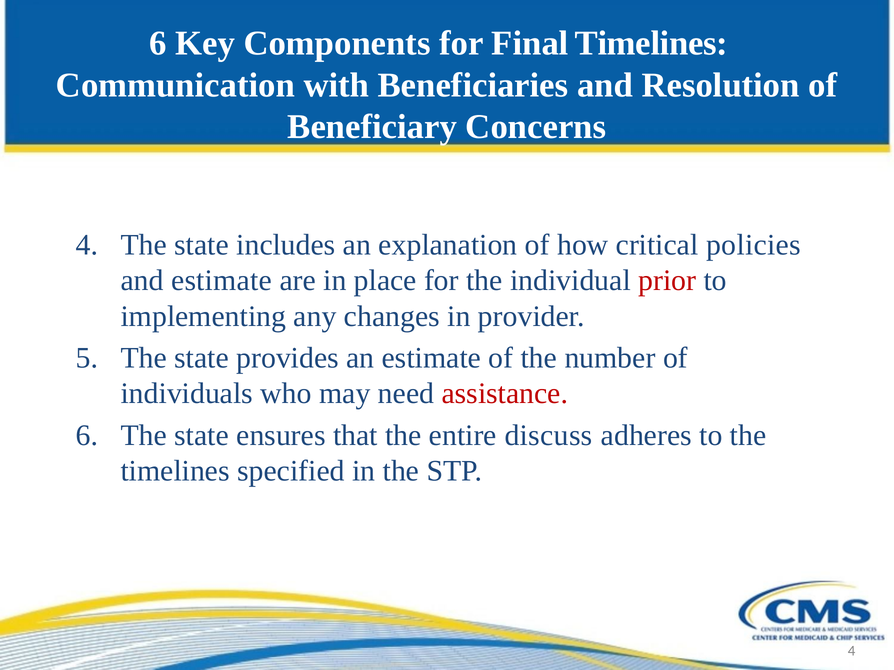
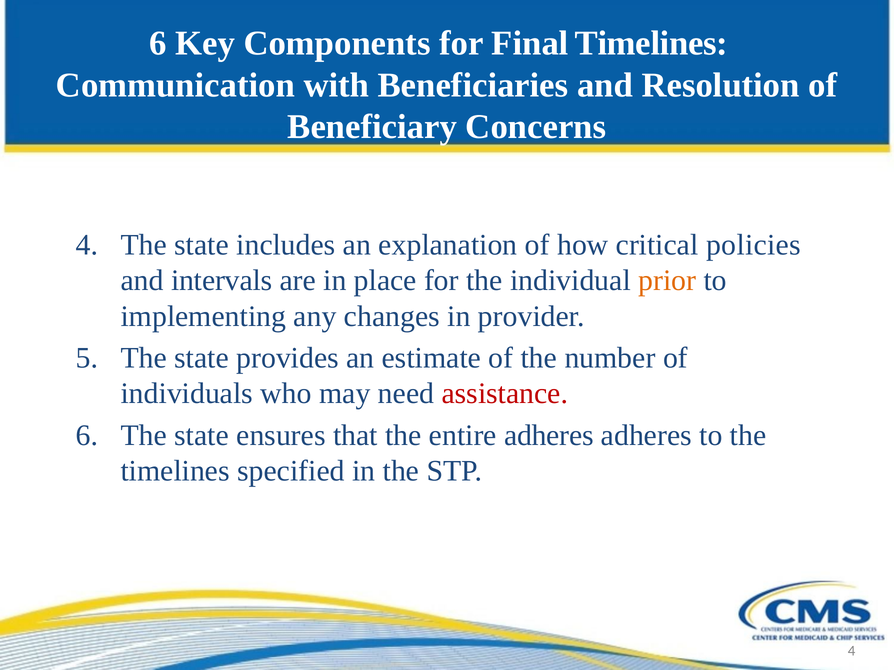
and estimate: estimate -> intervals
prior colour: red -> orange
entire discuss: discuss -> adheres
